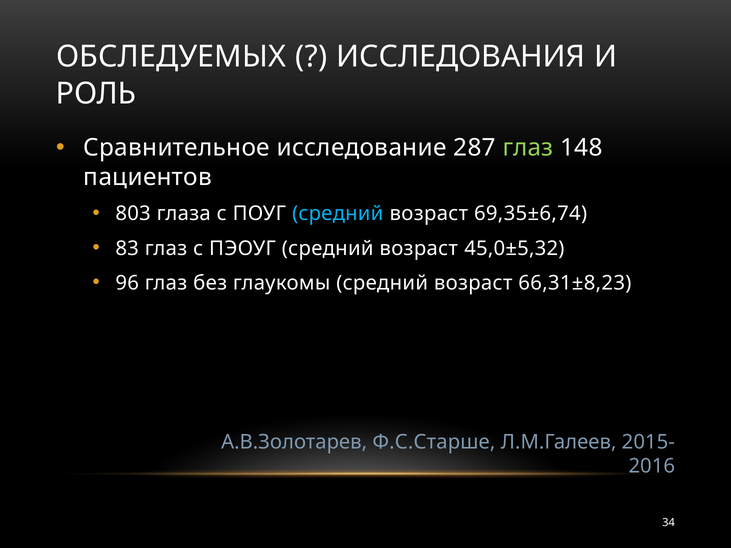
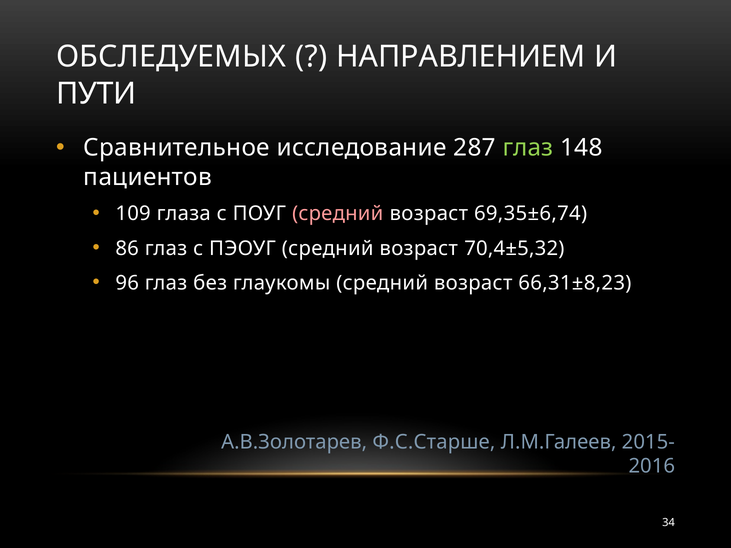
ИССЛЕДОВАНИЯ: ИССЛЕДОВАНИЯ -> НАПРАВЛЕНИЕМ
РОЛЬ: РОЛЬ -> ПУТИ
803: 803 -> 109
средний at (338, 214) colour: light blue -> pink
83: 83 -> 86
45,0±5,32: 45,0±5,32 -> 70,4±5,32
